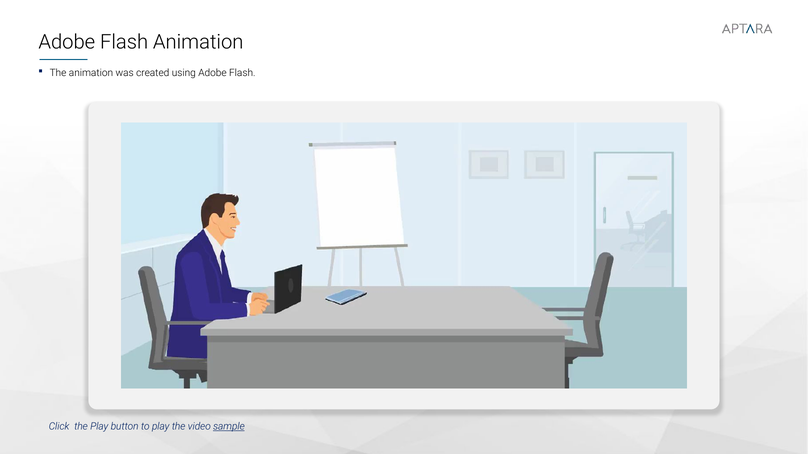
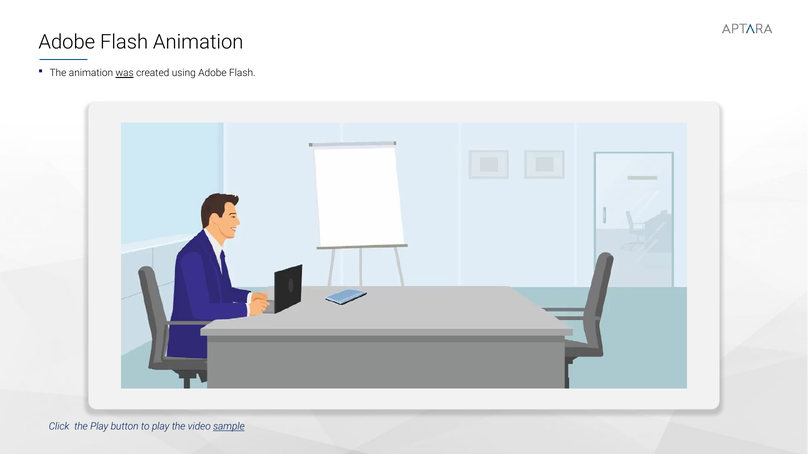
was underline: none -> present
